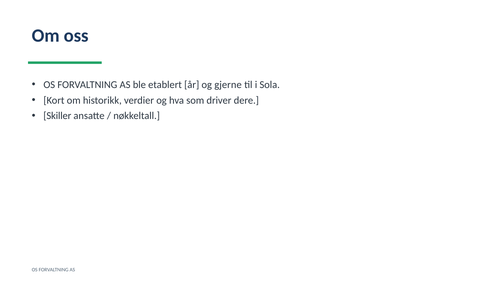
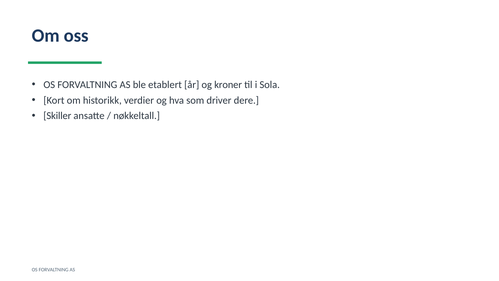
gjerne: gjerne -> kroner
